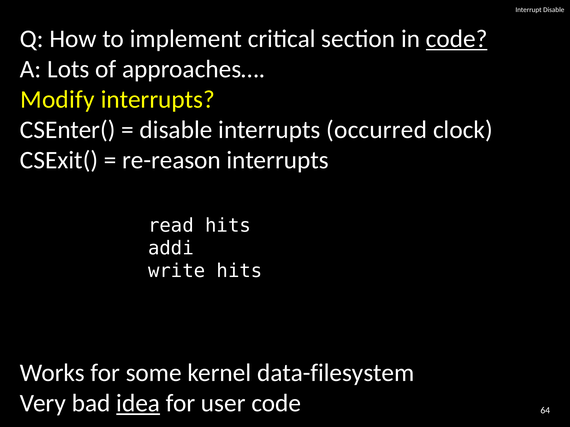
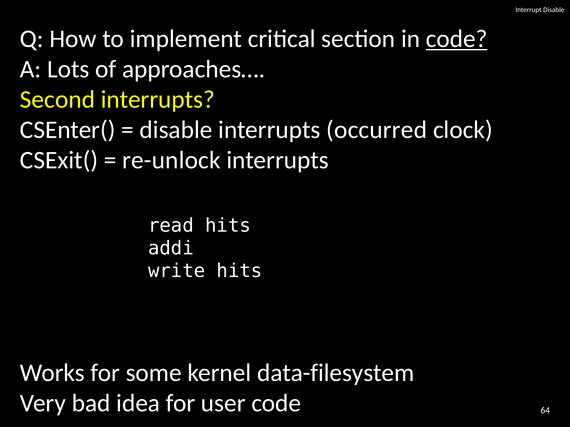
Modify: Modify -> Second
re-reason: re-reason -> re-unlock
idea underline: present -> none
